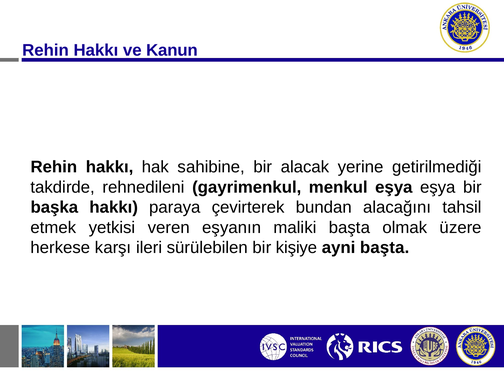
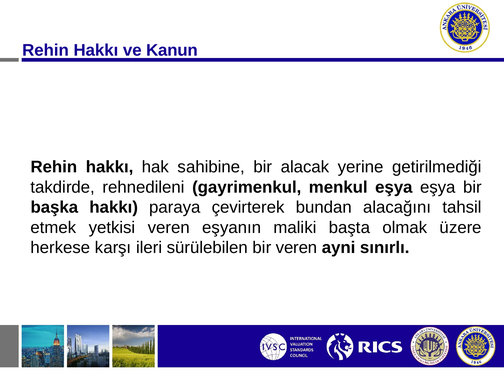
bir kişiye: kişiye -> veren
ayni başta: başta -> sınırlı
